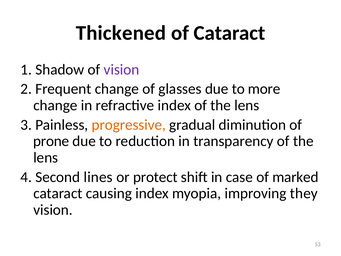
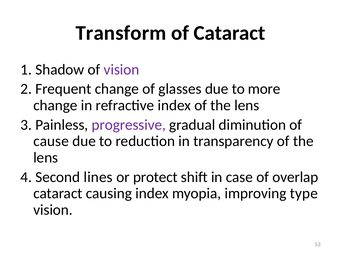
Thickened: Thickened -> Transform
progressive colour: orange -> purple
prone: prone -> cause
marked: marked -> overlap
they: they -> type
